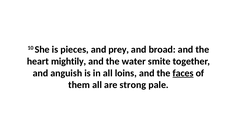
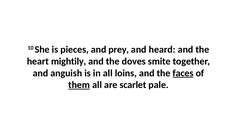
broad: broad -> heard
water: water -> doves
them underline: none -> present
strong: strong -> scarlet
